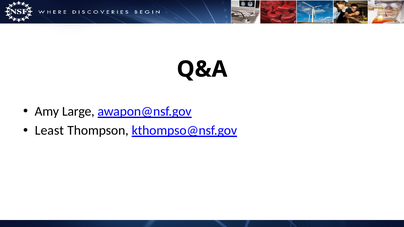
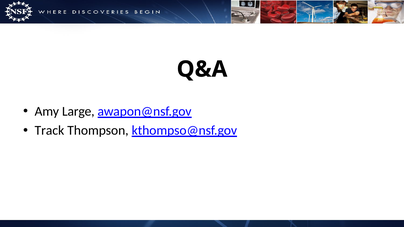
Least: Least -> Track
